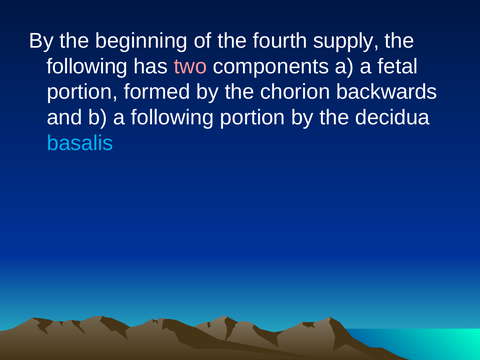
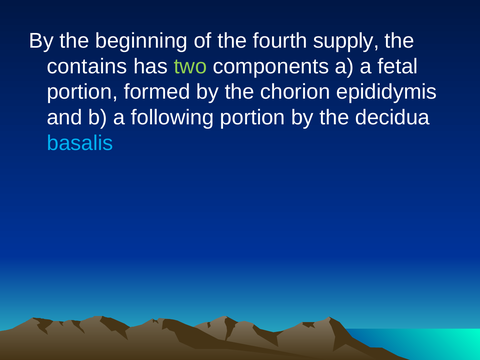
following at (87, 66): following -> contains
two colour: pink -> light green
backwards: backwards -> epididymis
